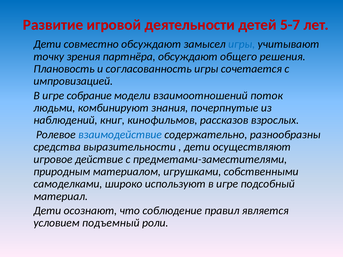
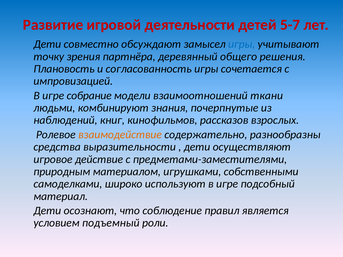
партнёра обсуждают: обсуждают -> деревянный
поток: поток -> ткани
взаимодействие colour: blue -> orange
